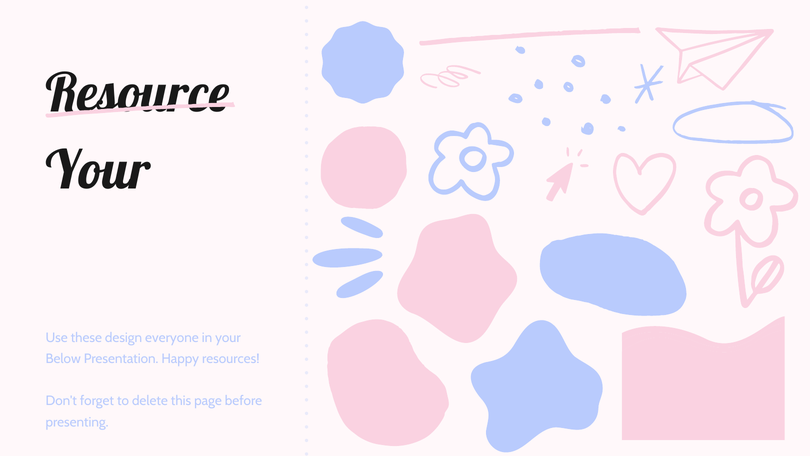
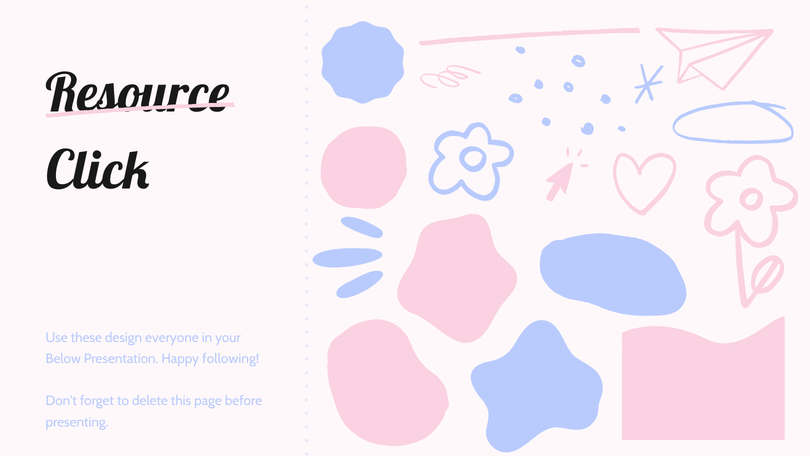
Your at (98, 171): Your -> Click
resources: resources -> following
